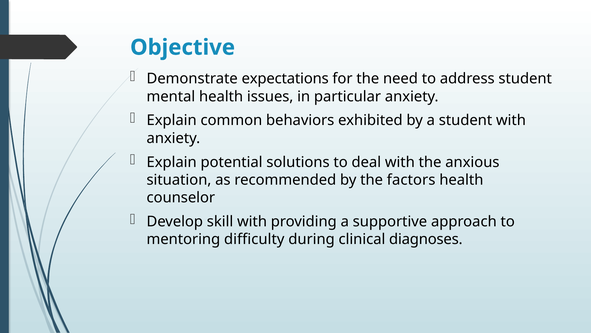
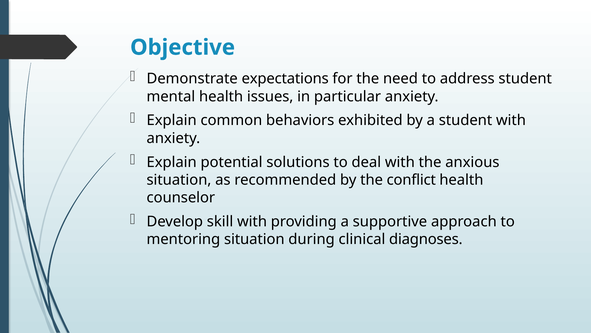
factors: factors -> conflict
mentoring difficulty: difficulty -> situation
